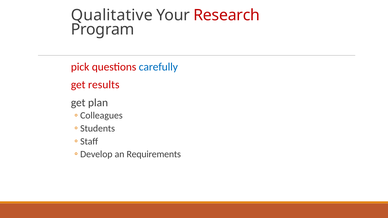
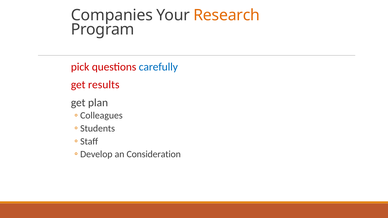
Qualitative: Qualitative -> Companies
Research colour: red -> orange
Requirements: Requirements -> Consideration
